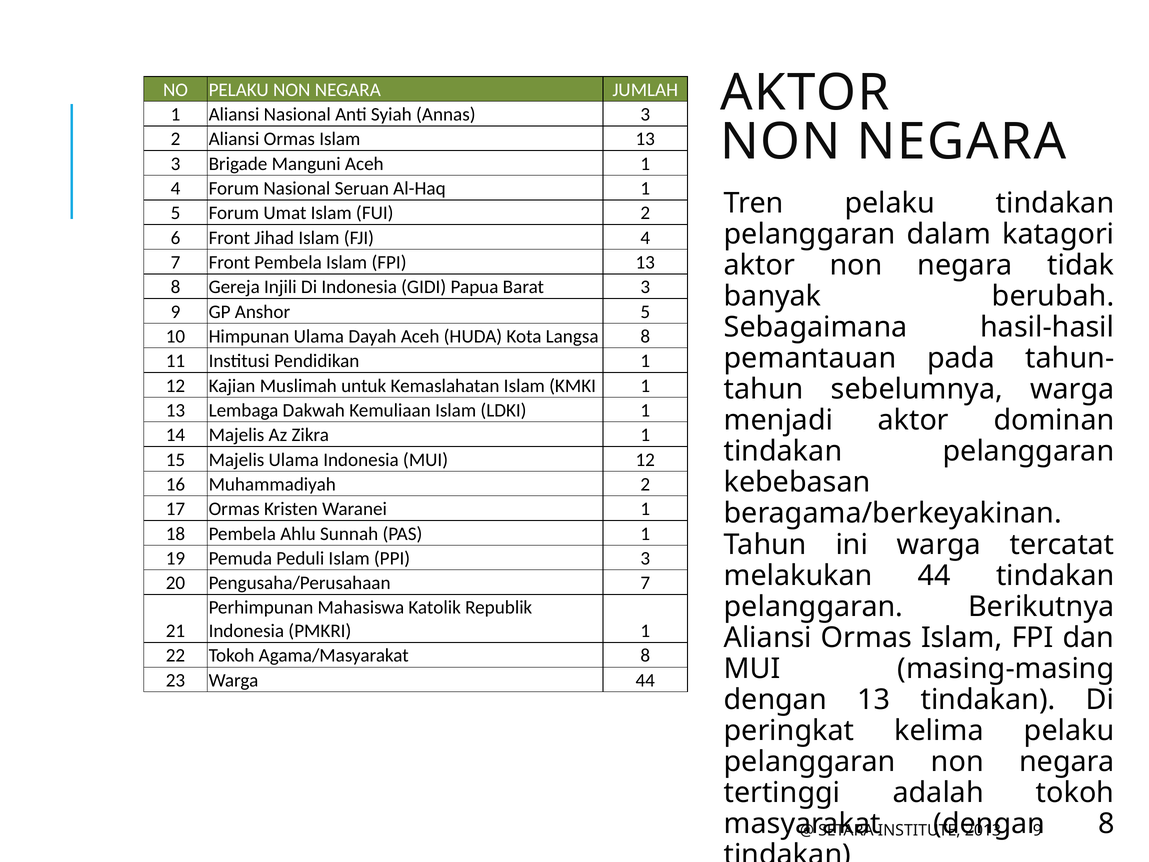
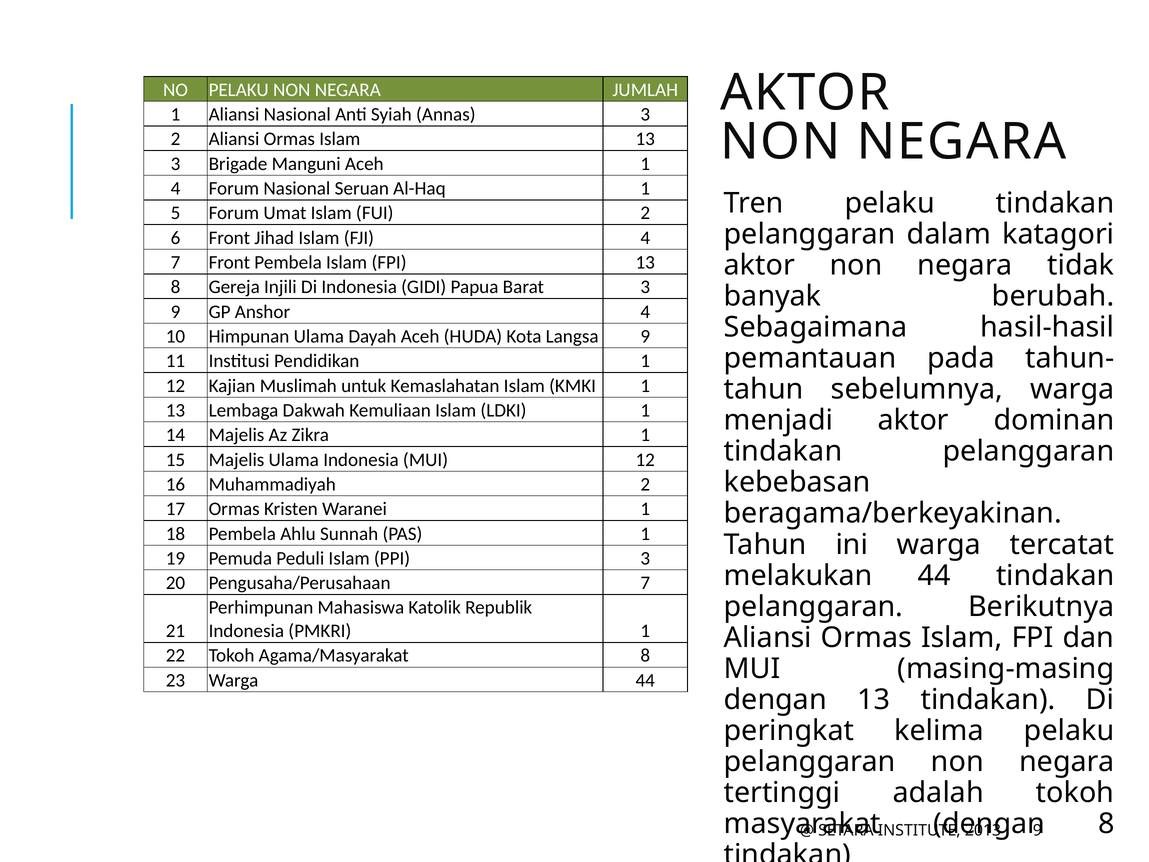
Anshor 5: 5 -> 4
Langsa 8: 8 -> 9
